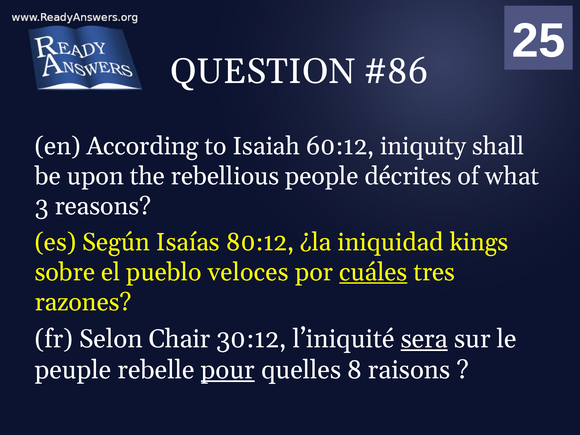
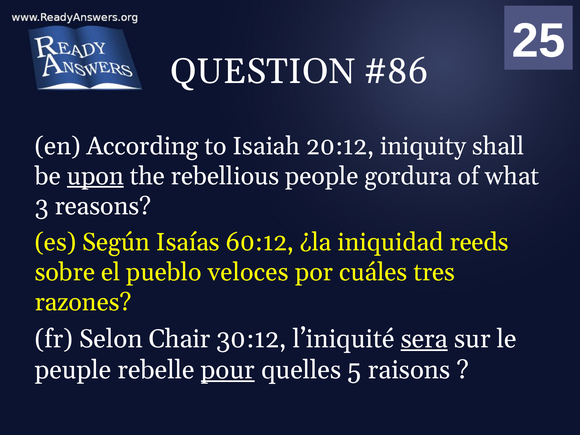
60:12: 60:12 -> 20:12
upon underline: none -> present
décrites: décrites -> gordura
80:12: 80:12 -> 60:12
kings: kings -> reeds
cuáles underline: present -> none
8: 8 -> 5
